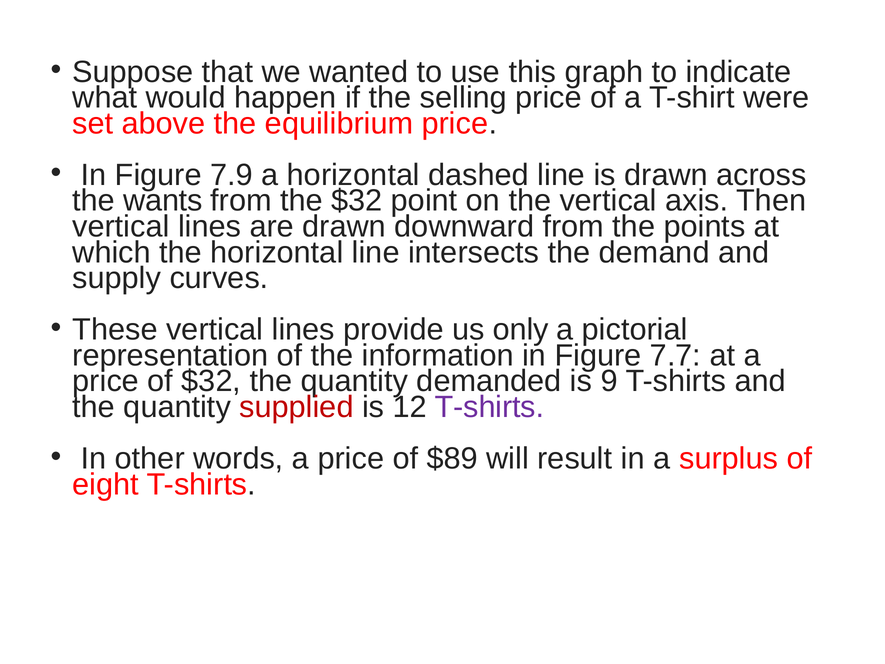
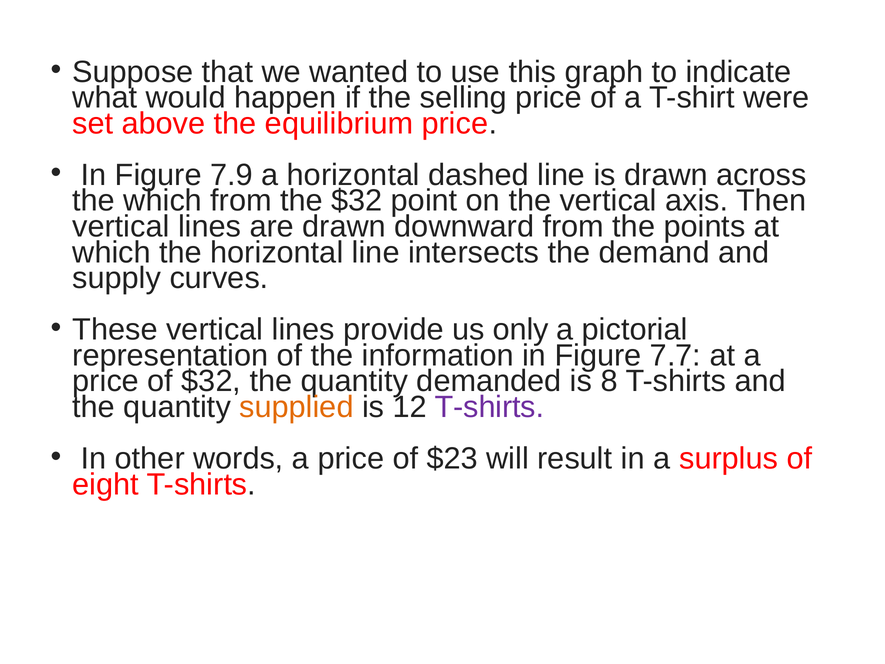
the wants: wants -> which
9: 9 -> 8
supplied colour: red -> orange
$89: $89 -> $23
